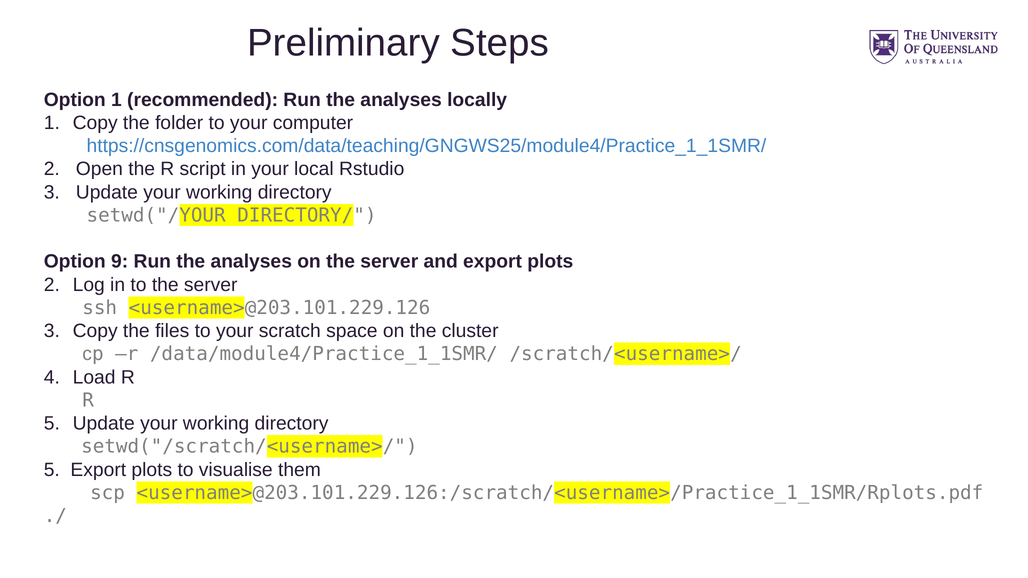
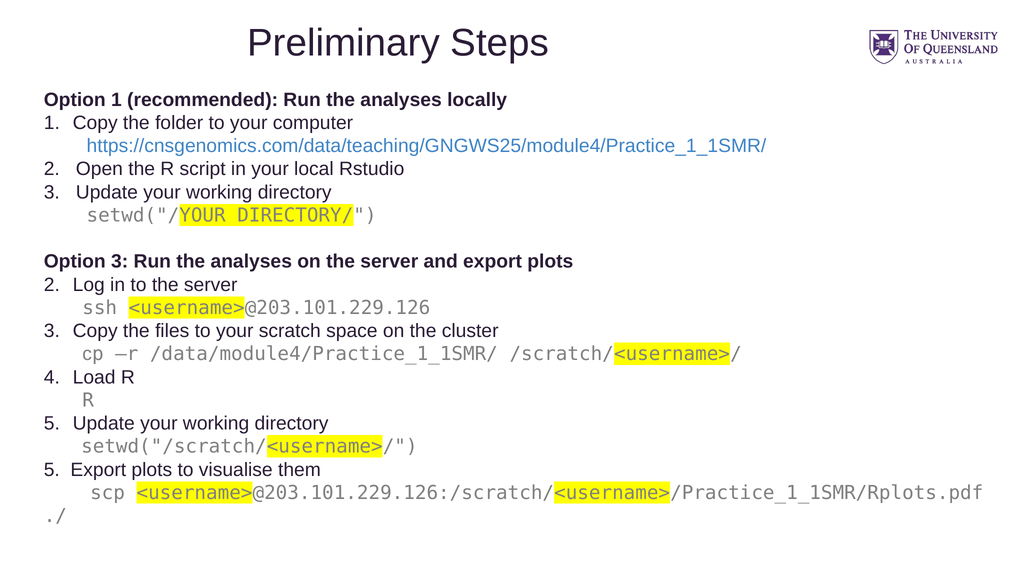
Option 9: 9 -> 3
